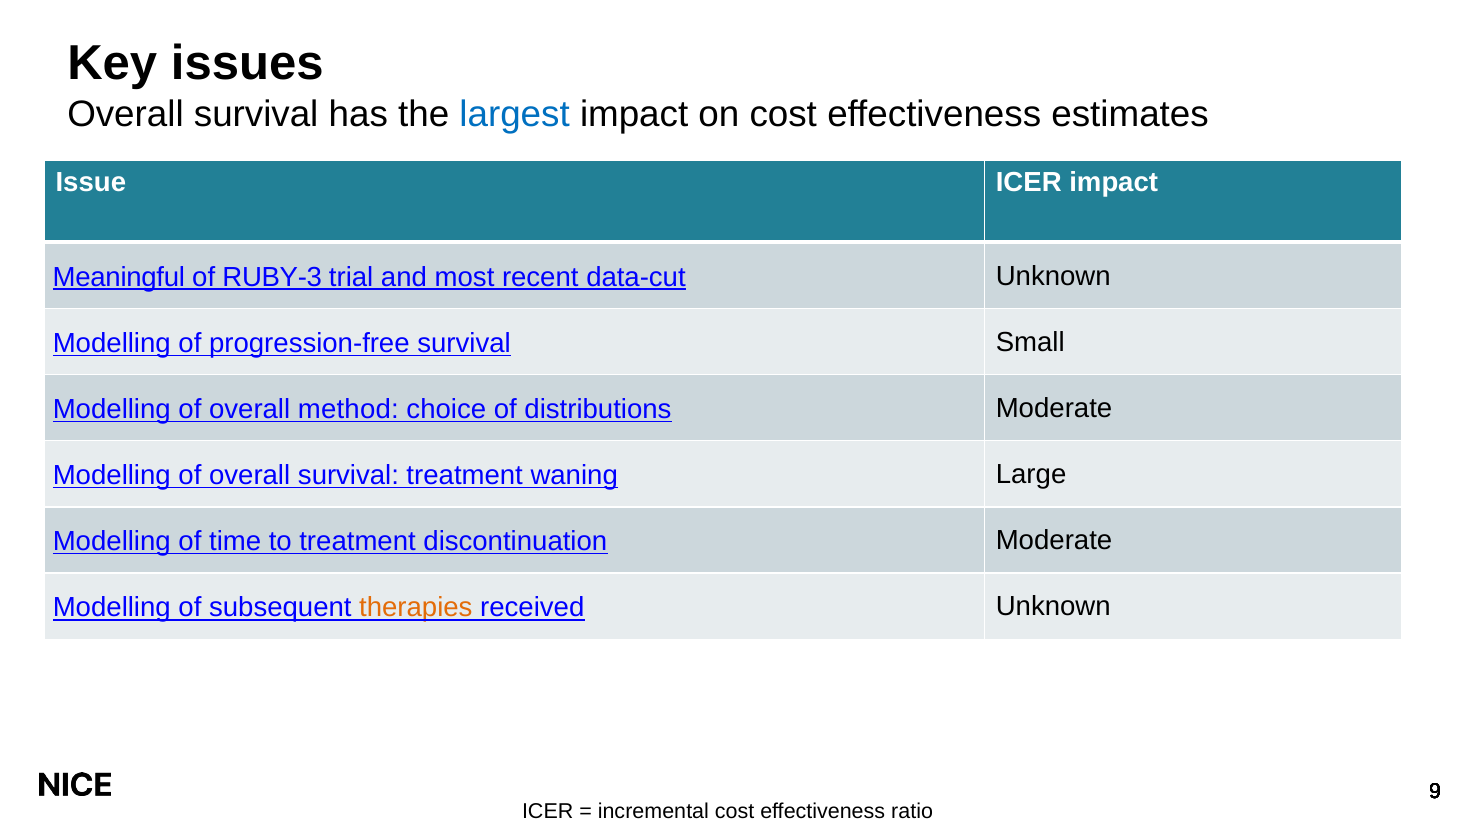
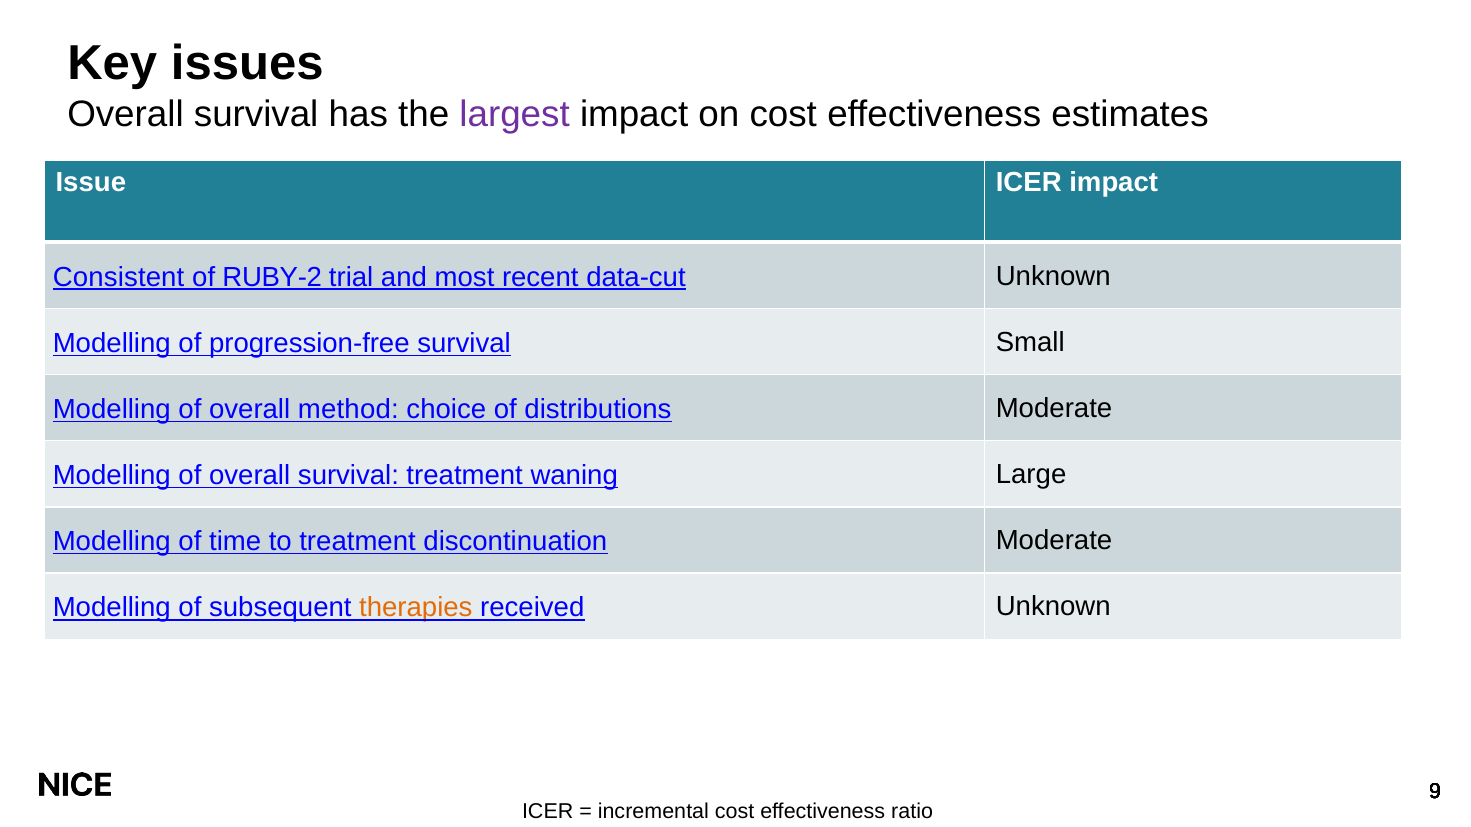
largest colour: blue -> purple
Meaningful: Meaningful -> Consistent
RUBY-3: RUBY-3 -> RUBY-2
